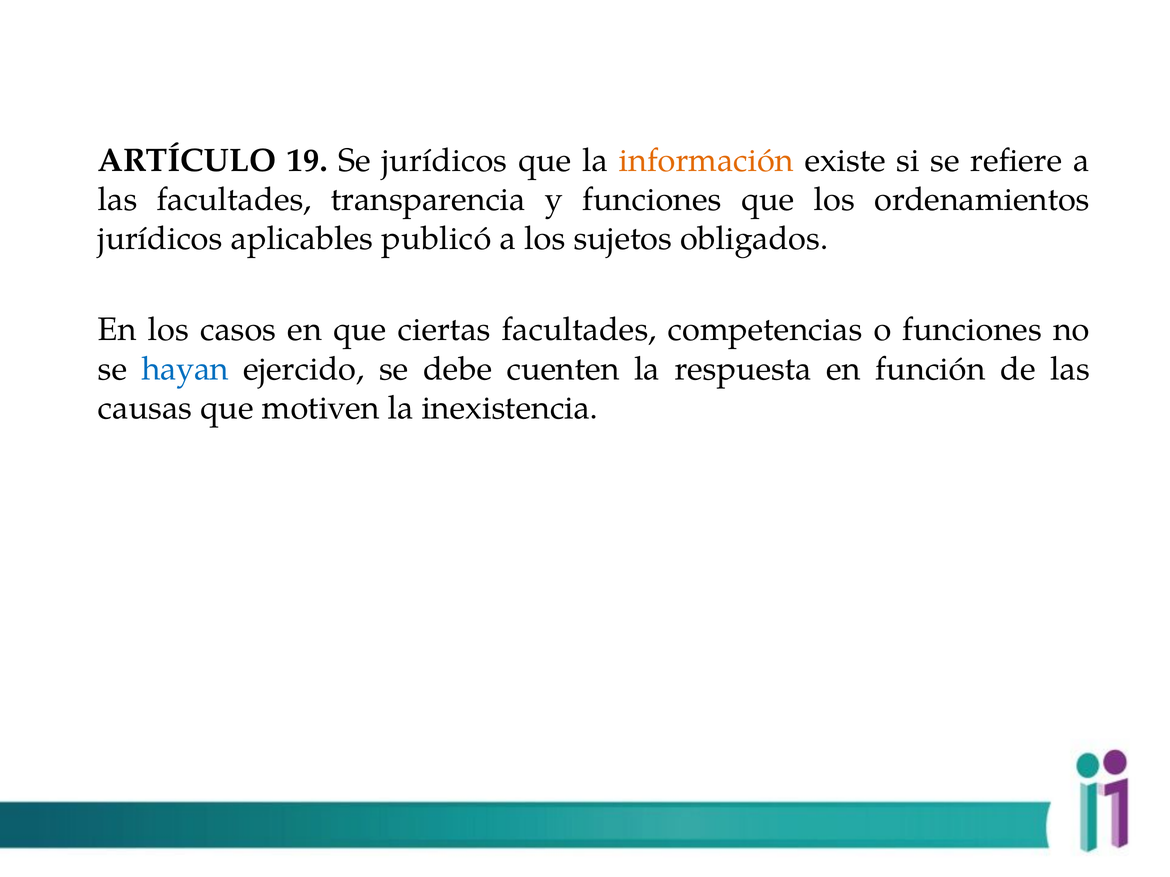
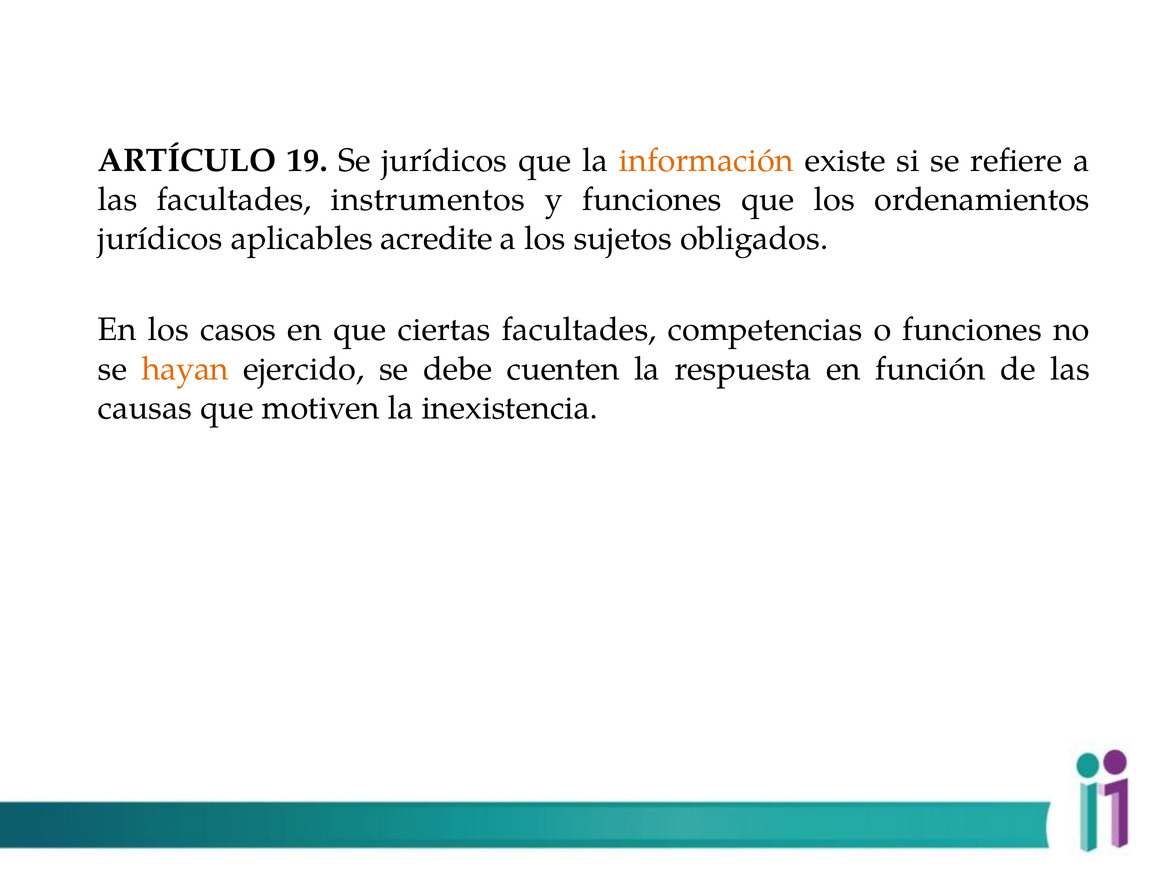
transparencia: transparencia -> instrumentos
publicó: publicó -> acredite
hayan colour: blue -> orange
